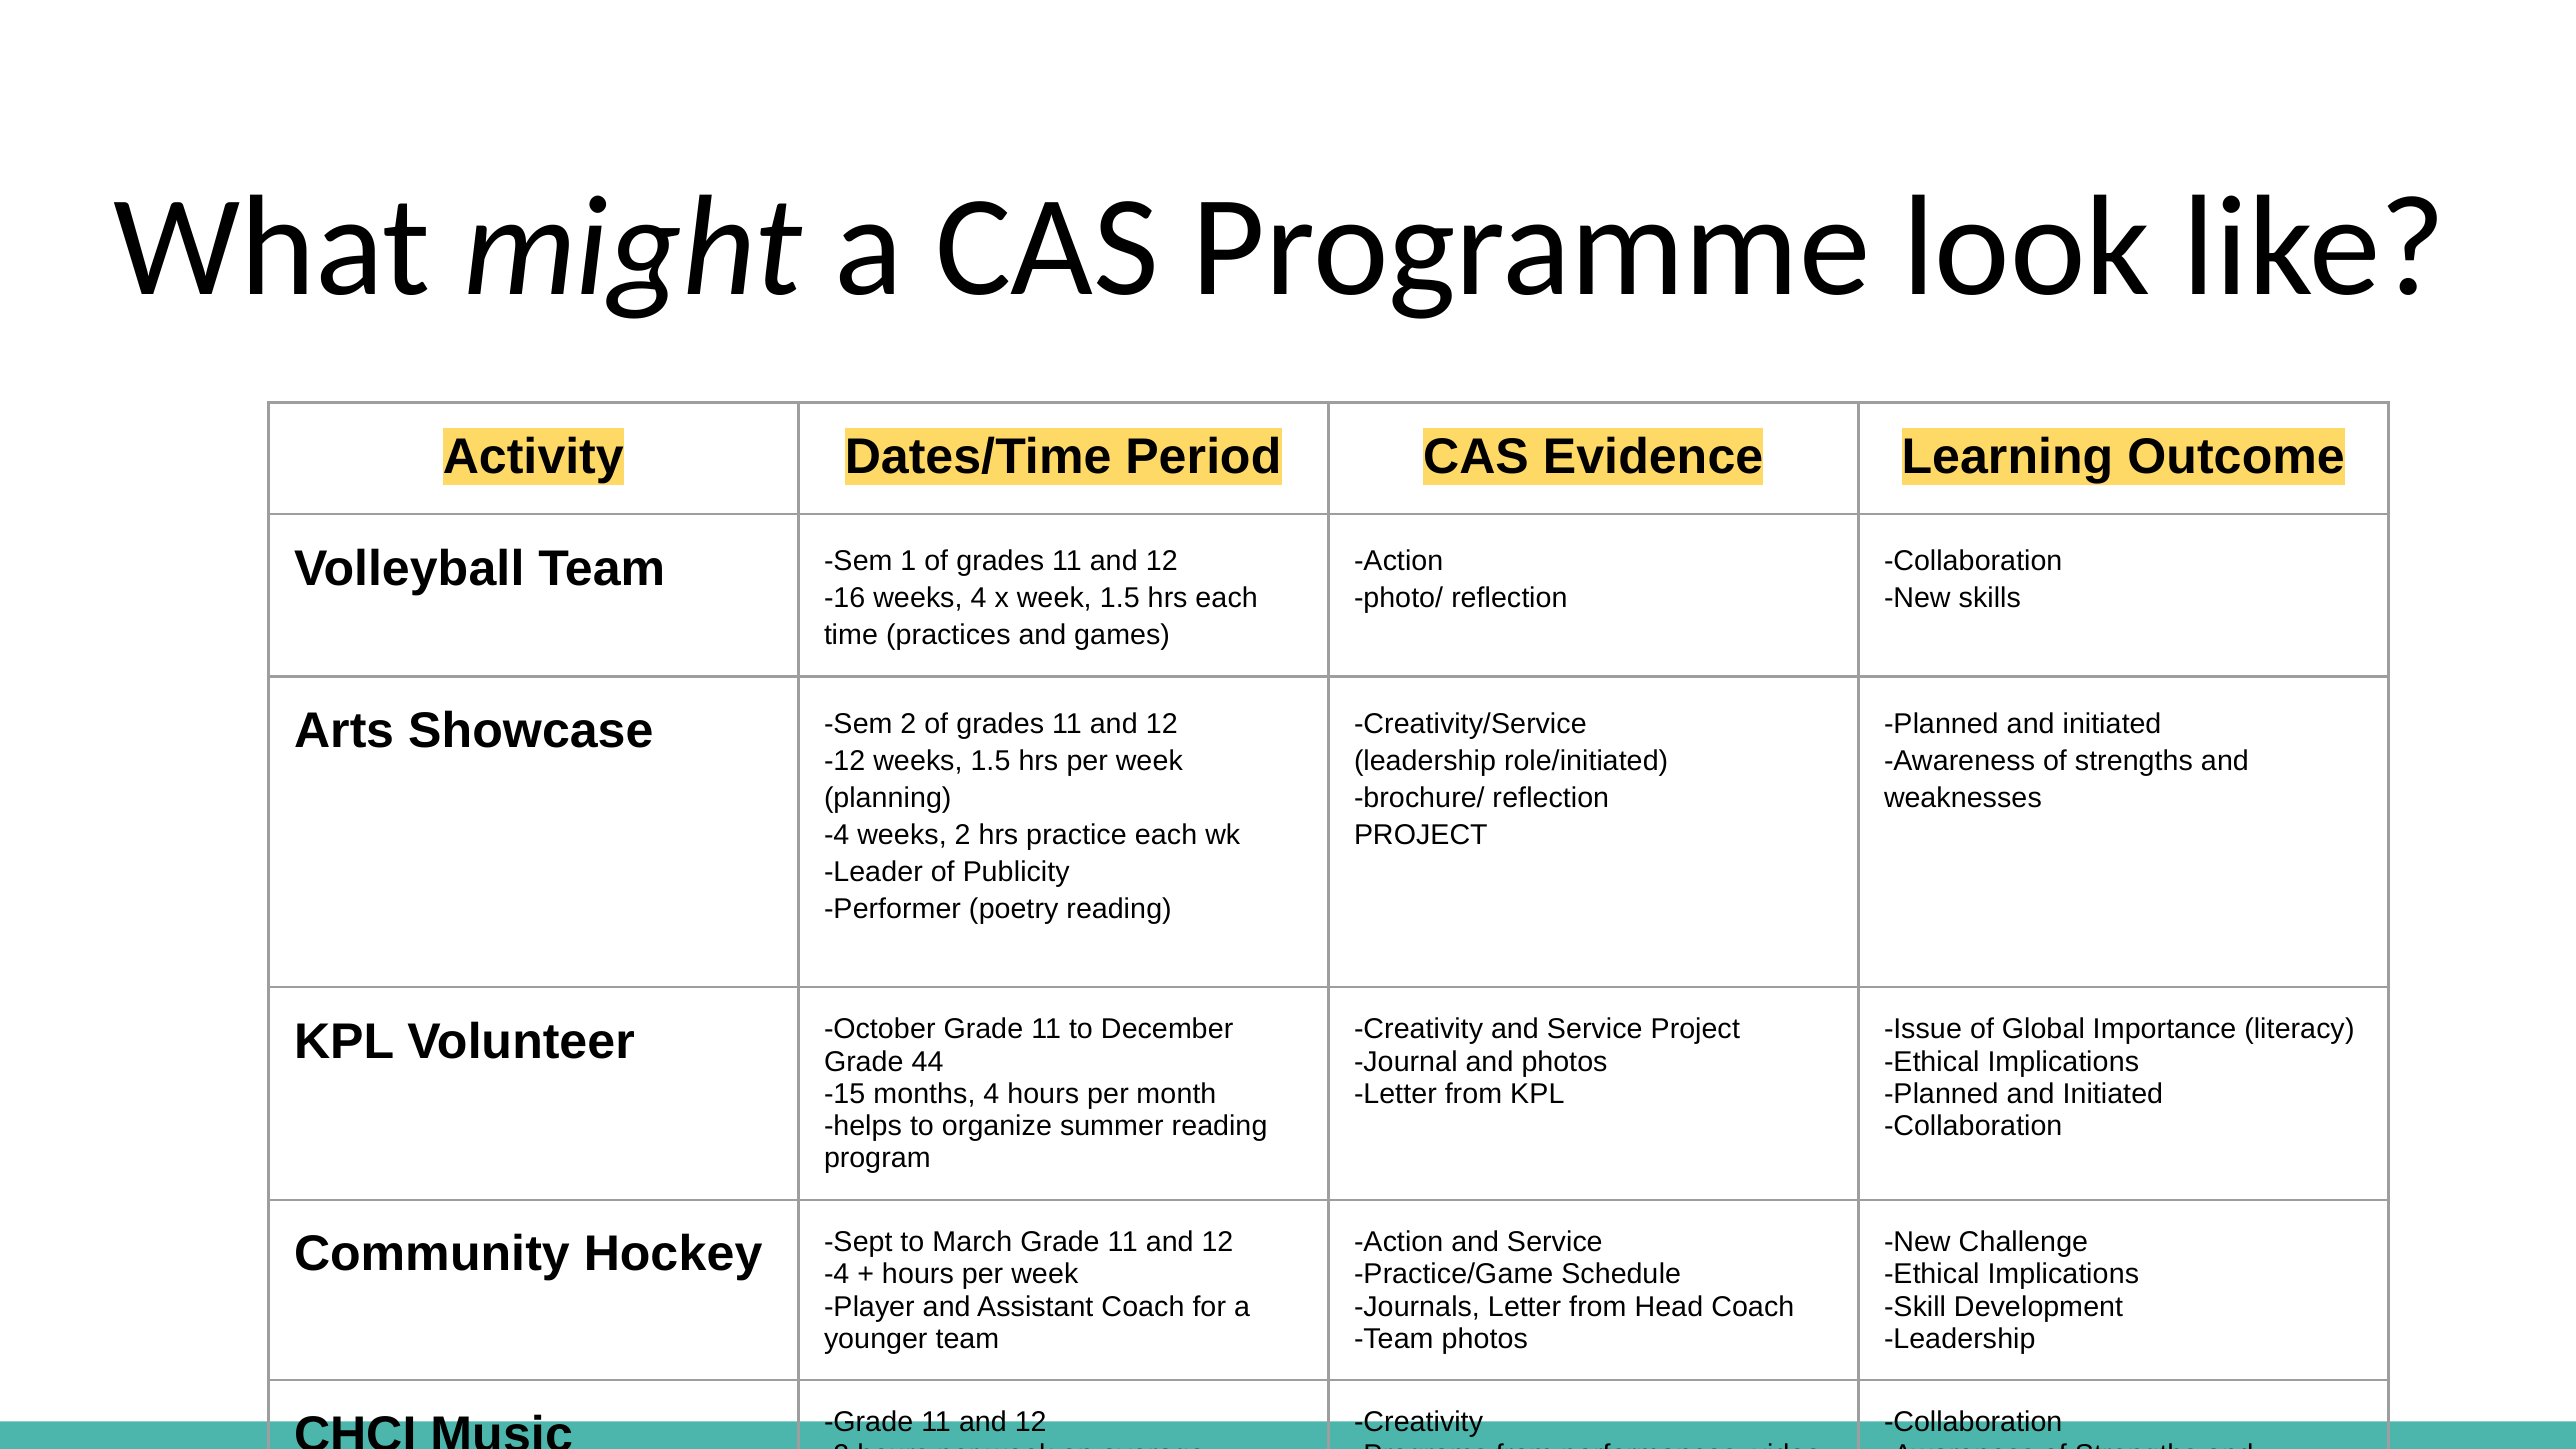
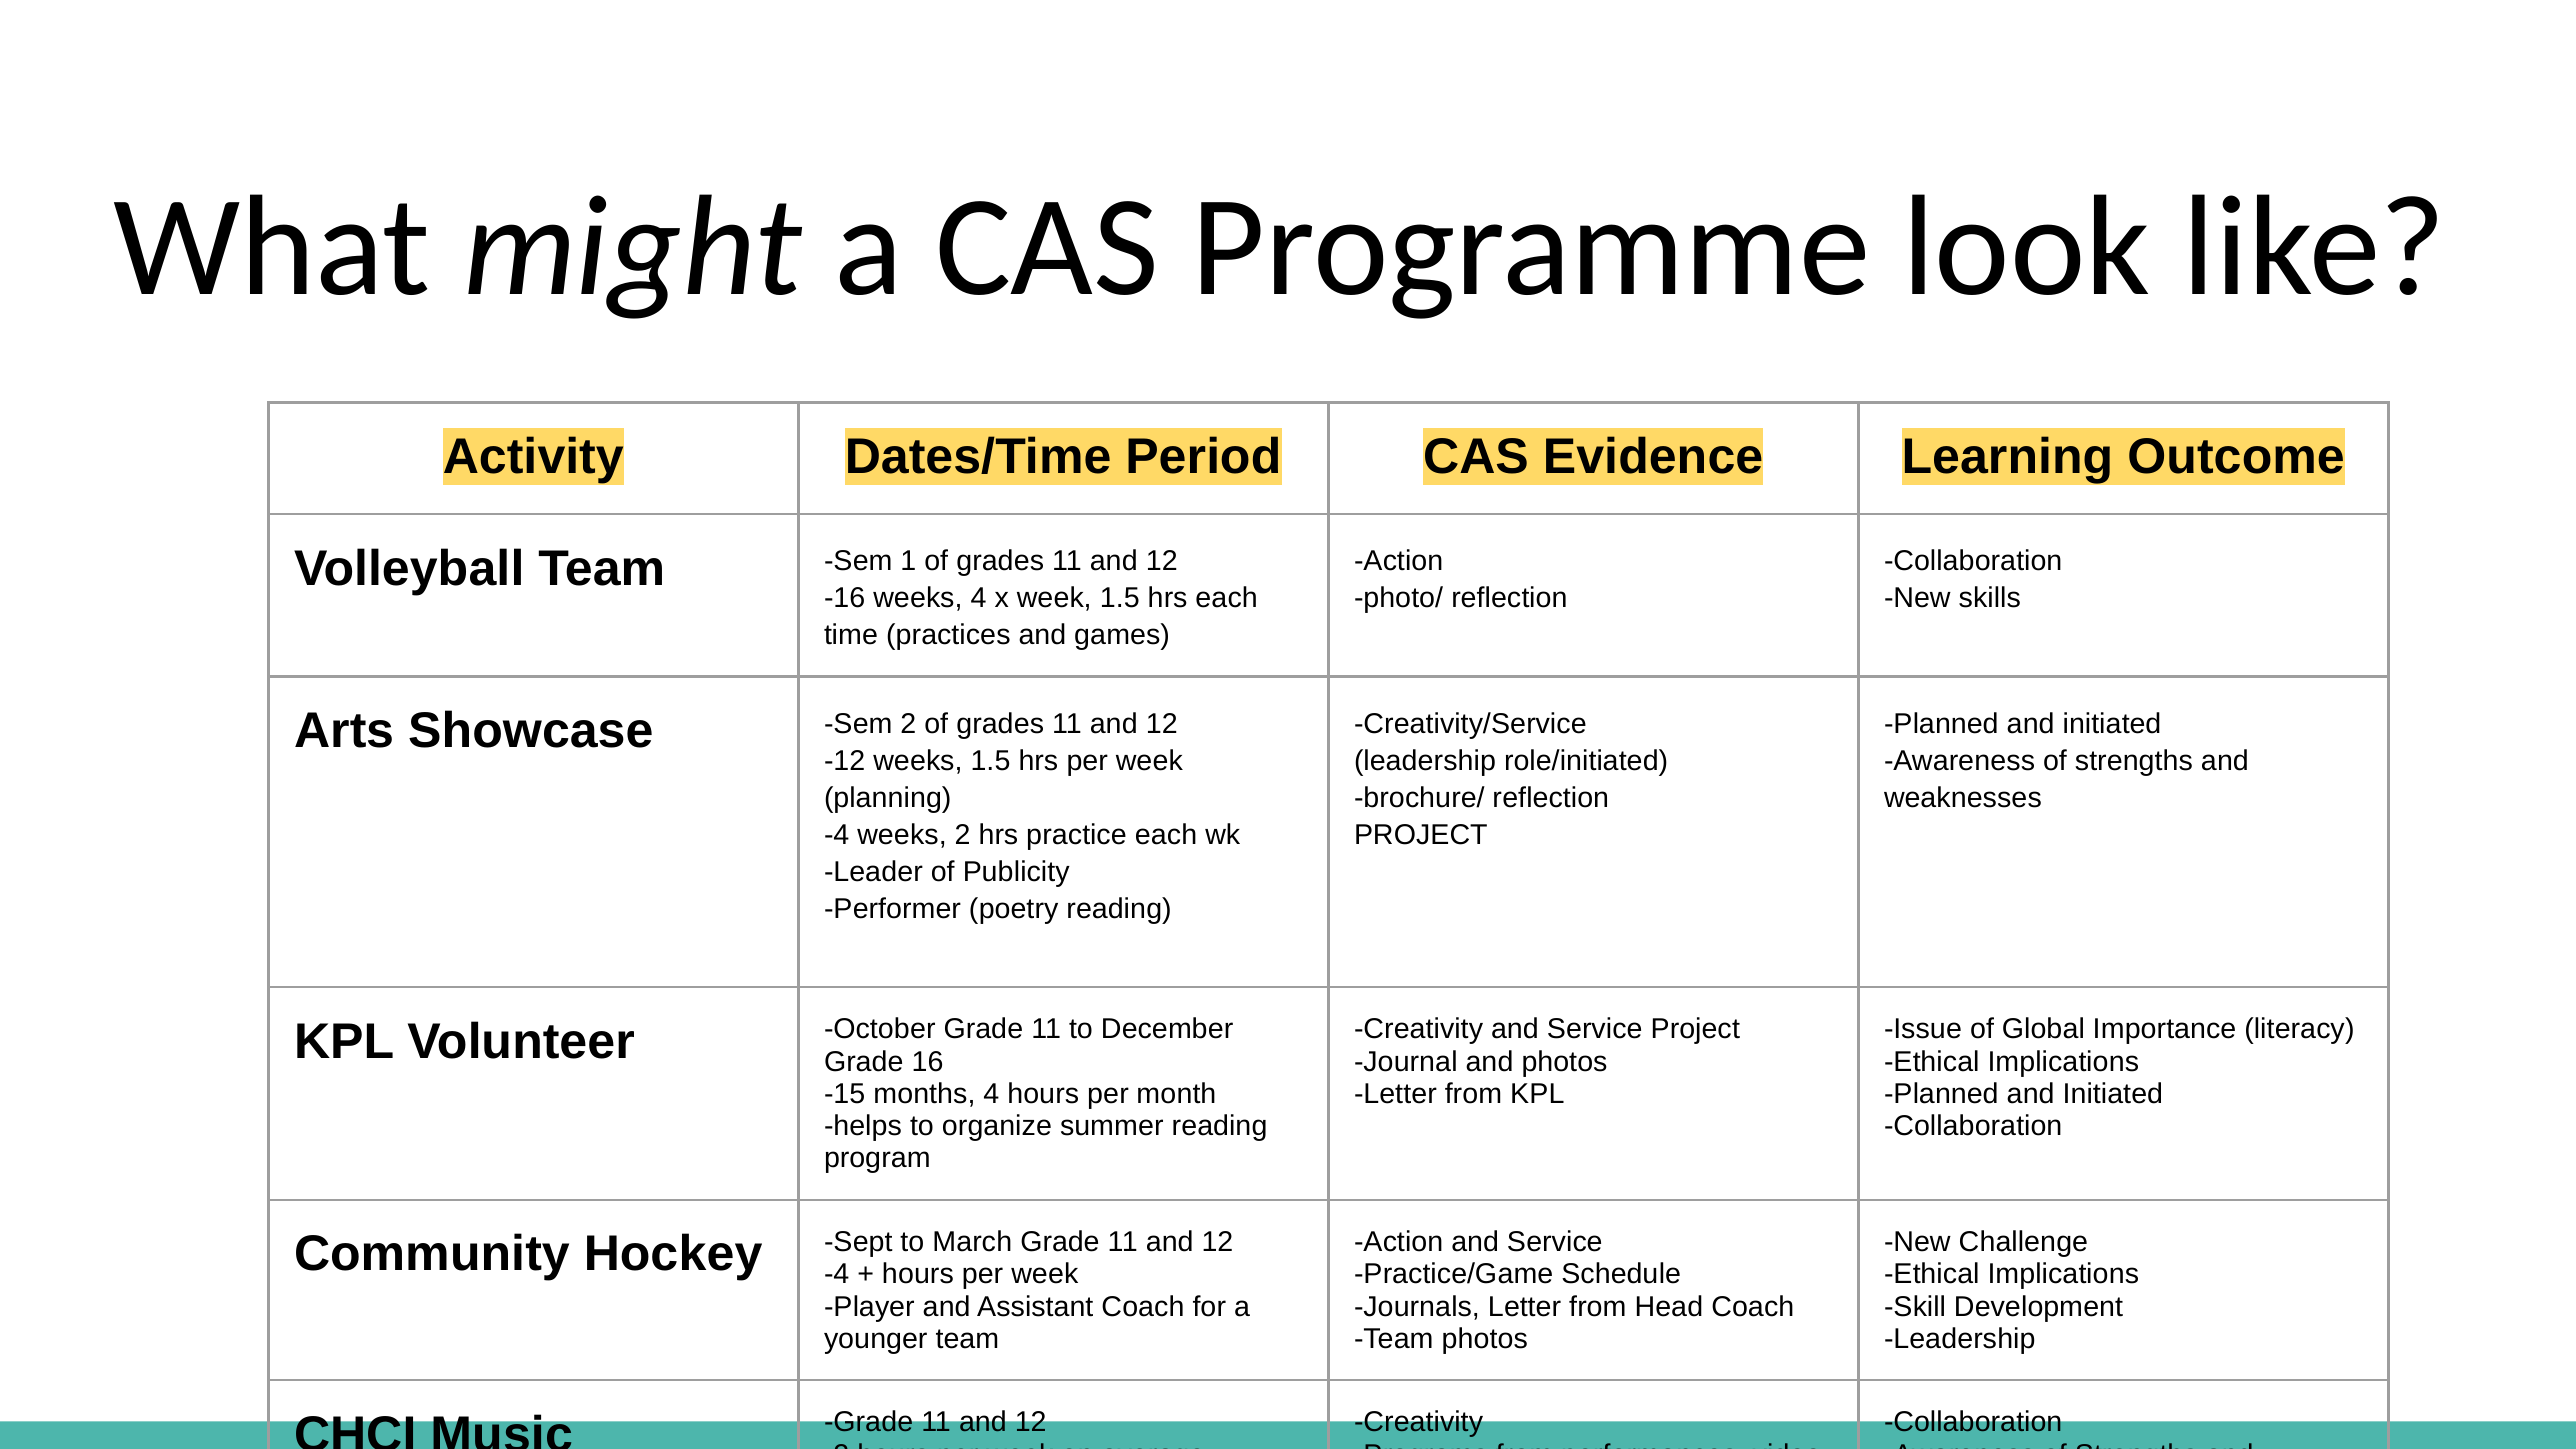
44: 44 -> 16
